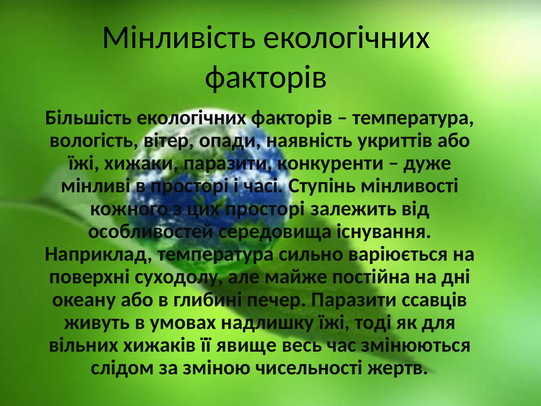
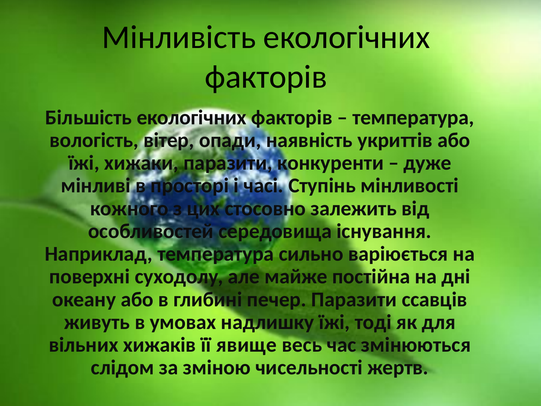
цих просторі: просторі -> стосовно
